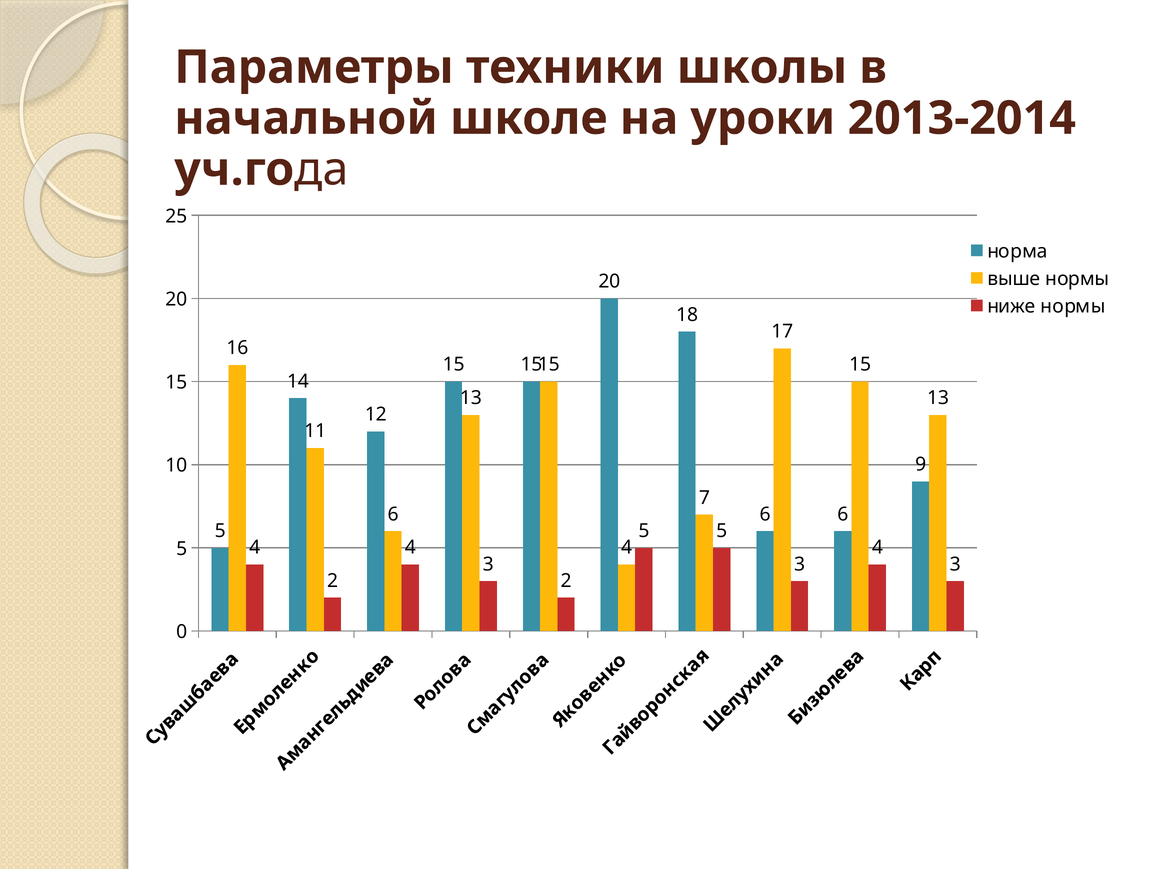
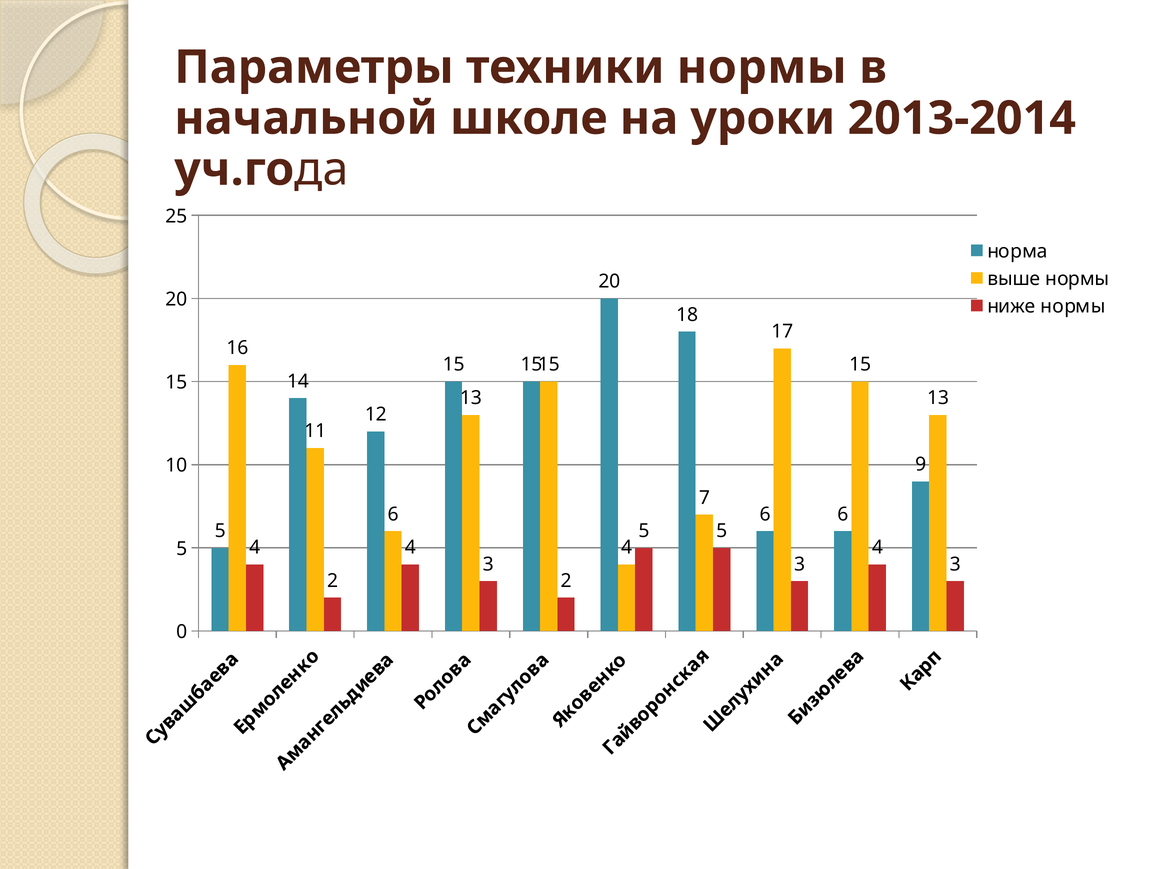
техники школы: школы -> нормы
